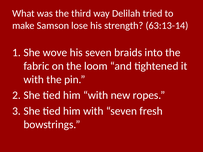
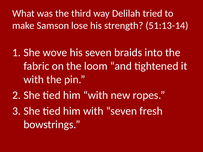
63:13-14: 63:13-14 -> 51:13-14
